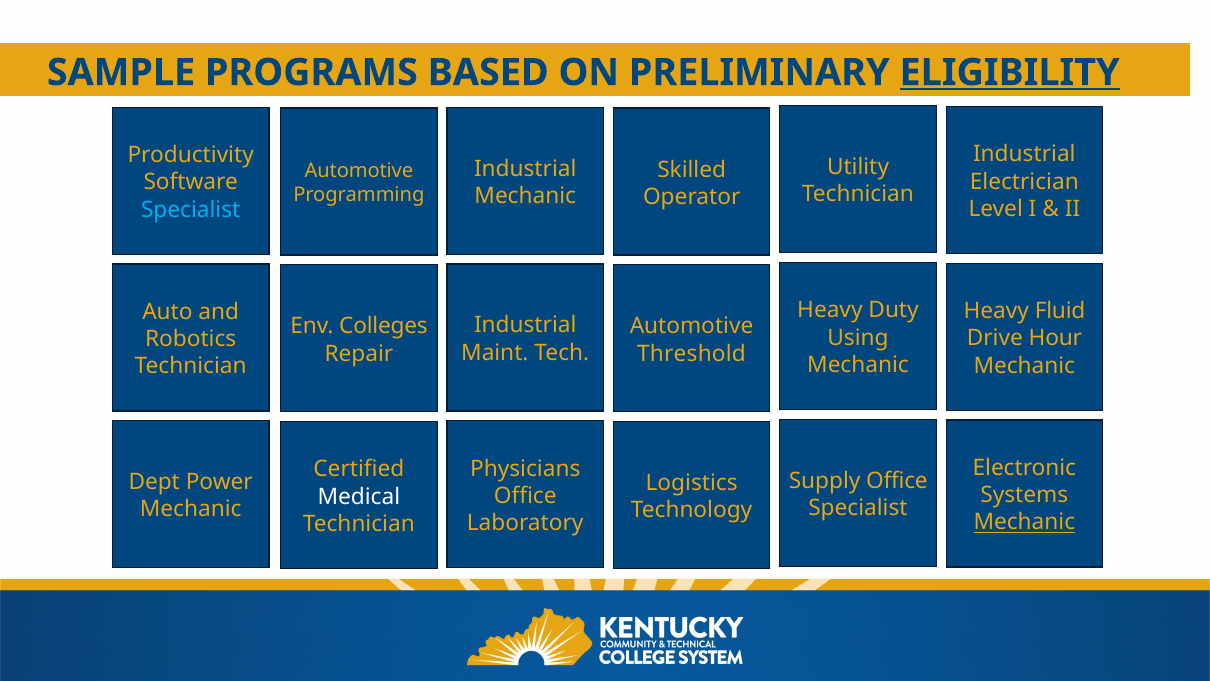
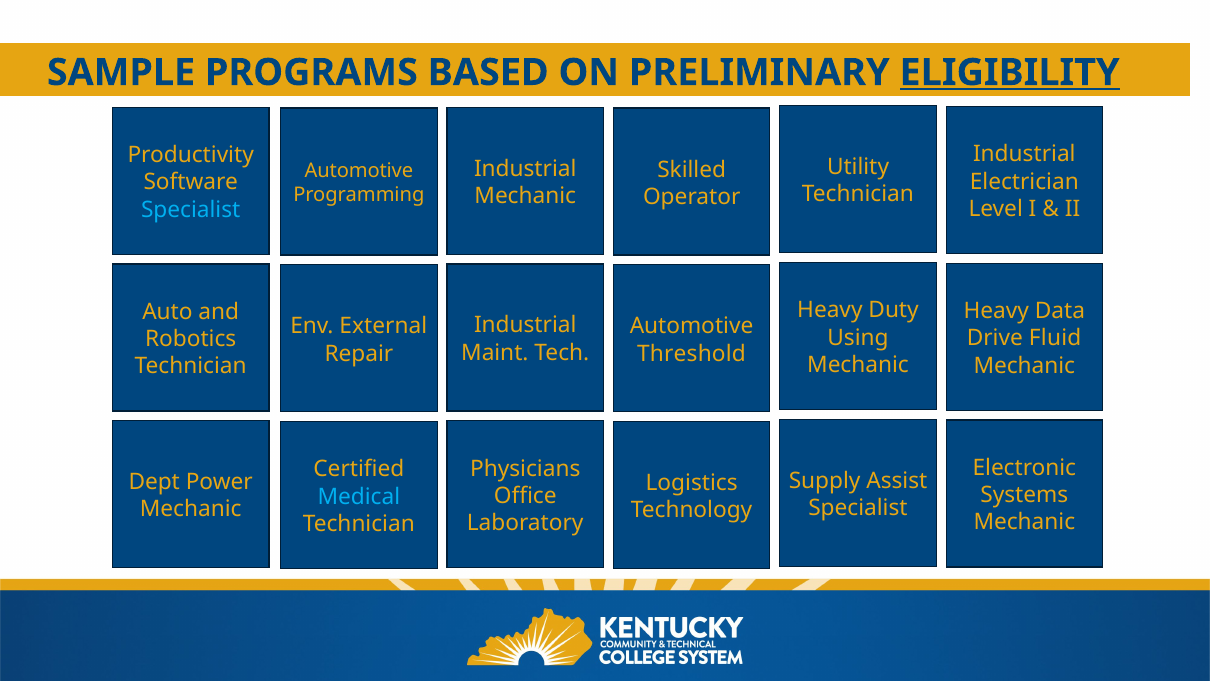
Fluid: Fluid -> Data
Colleges: Colleges -> External
Hour: Hour -> Fluid
Supply Office: Office -> Assist
Medical colour: white -> light blue
Mechanic at (1024, 522) underline: present -> none
